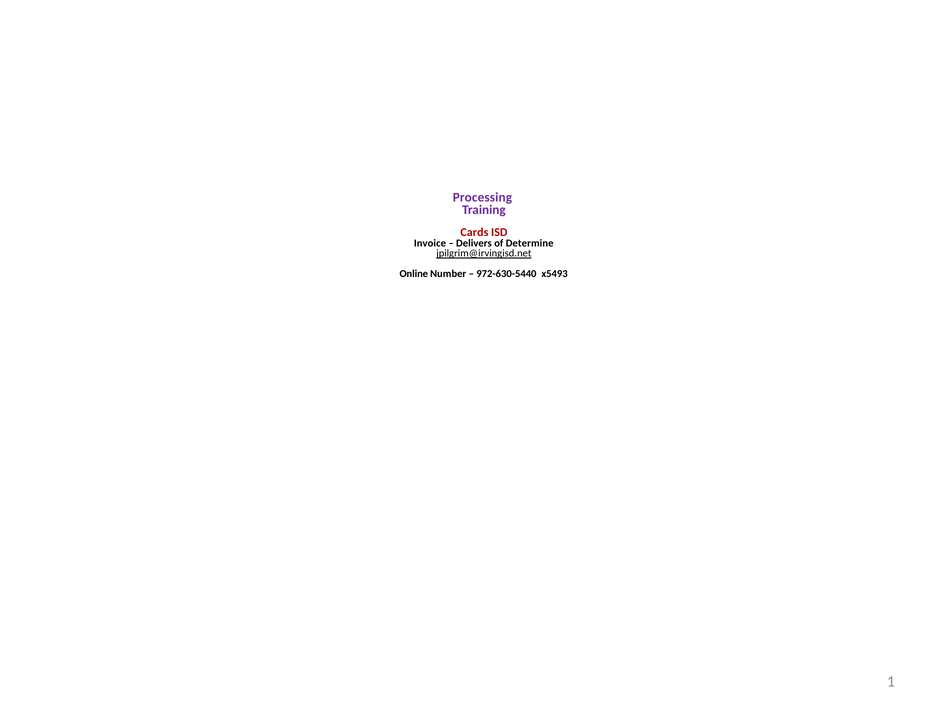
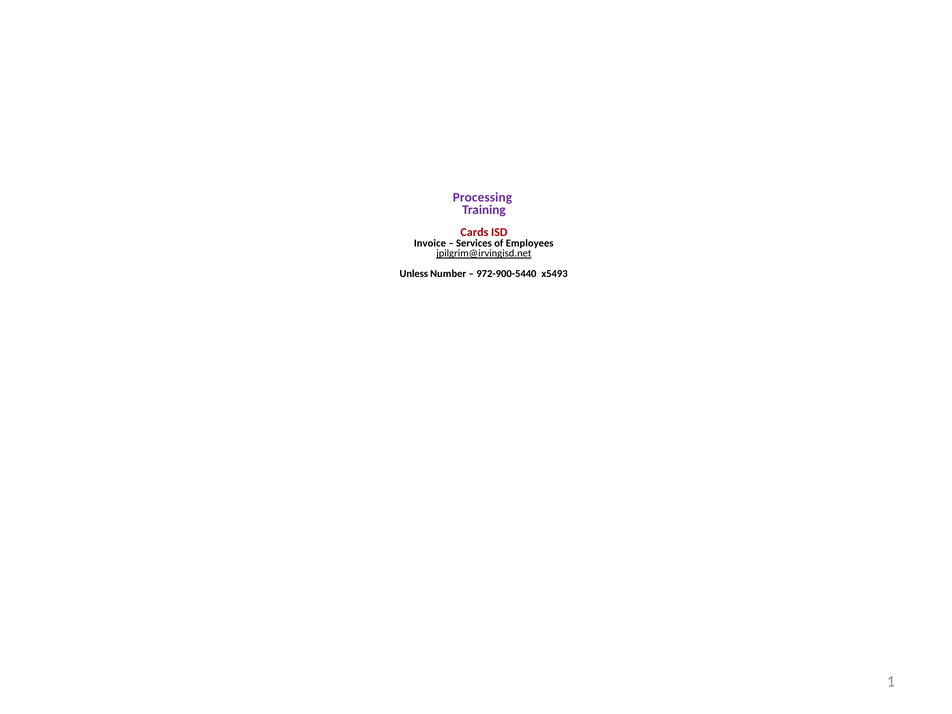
Delivers: Delivers -> Services
Determine: Determine -> Employees
Online: Online -> Unless
972-630-5440: 972-630-5440 -> 972-900-5440
